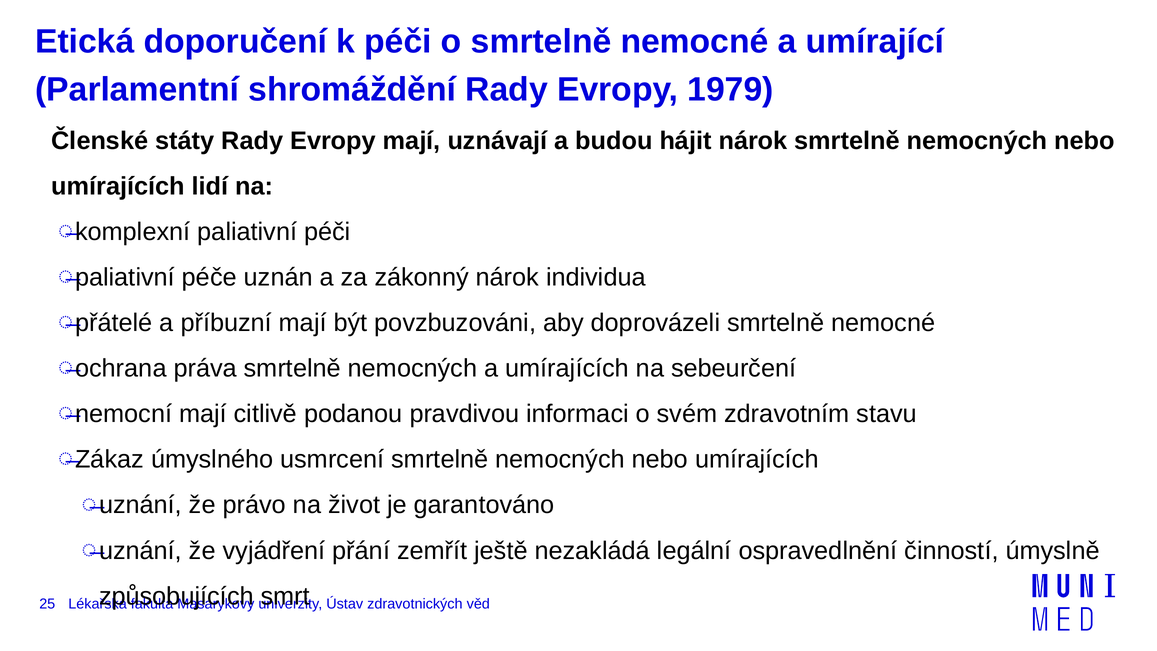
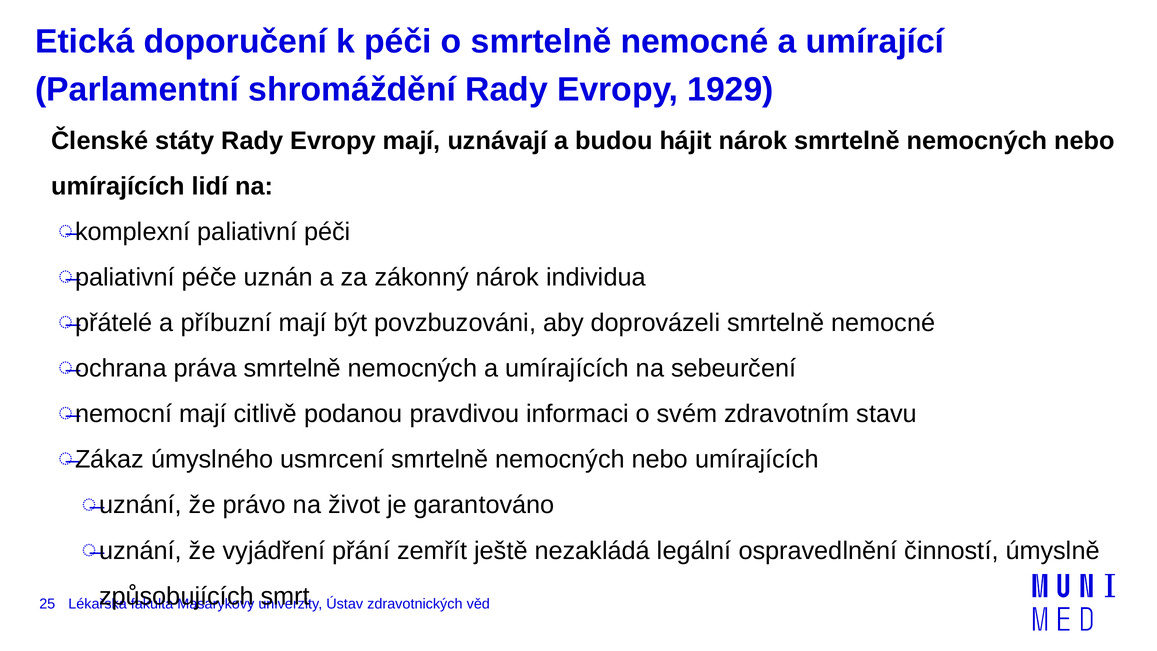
1979: 1979 -> 1929
